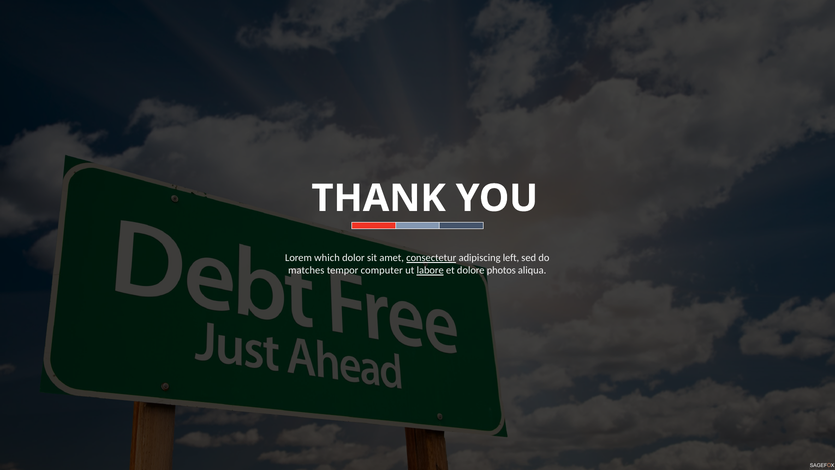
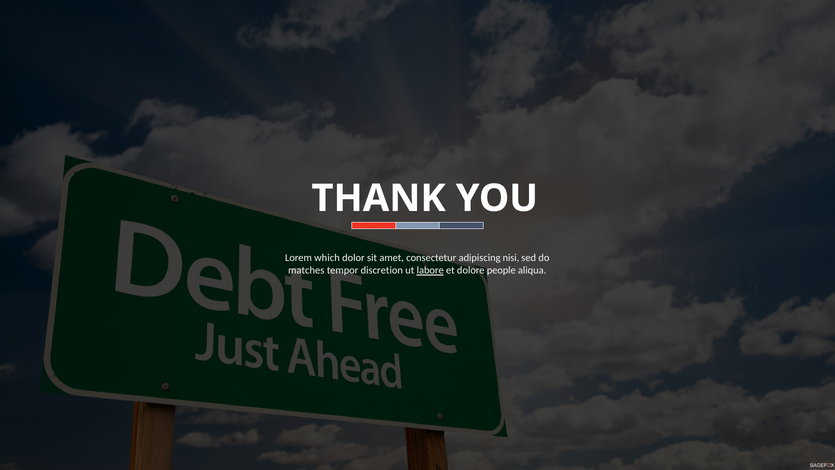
consectetur underline: present -> none
left: left -> nisi
computer: computer -> discretion
photos: photos -> people
